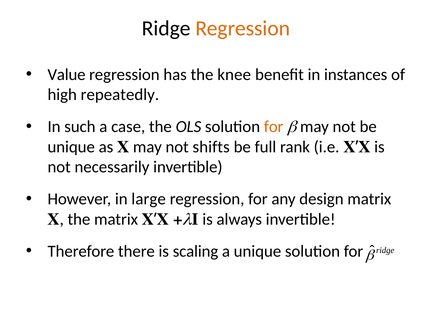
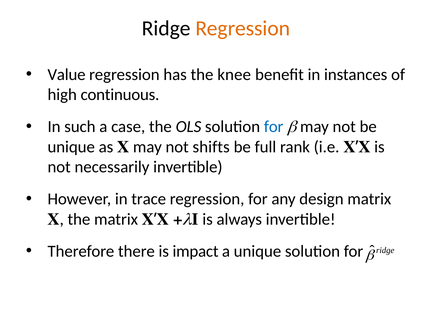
repeatedly: repeatedly -> continuous
for at (274, 127) colour: orange -> blue
large: large -> trace
scaling: scaling -> impact
